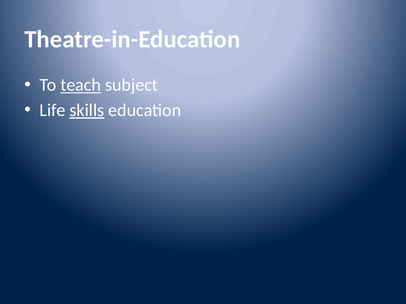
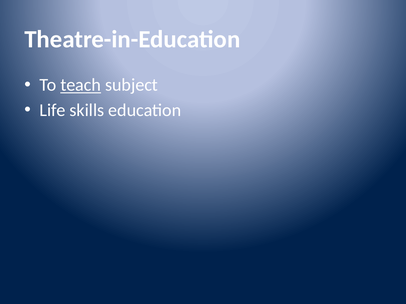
skills underline: present -> none
